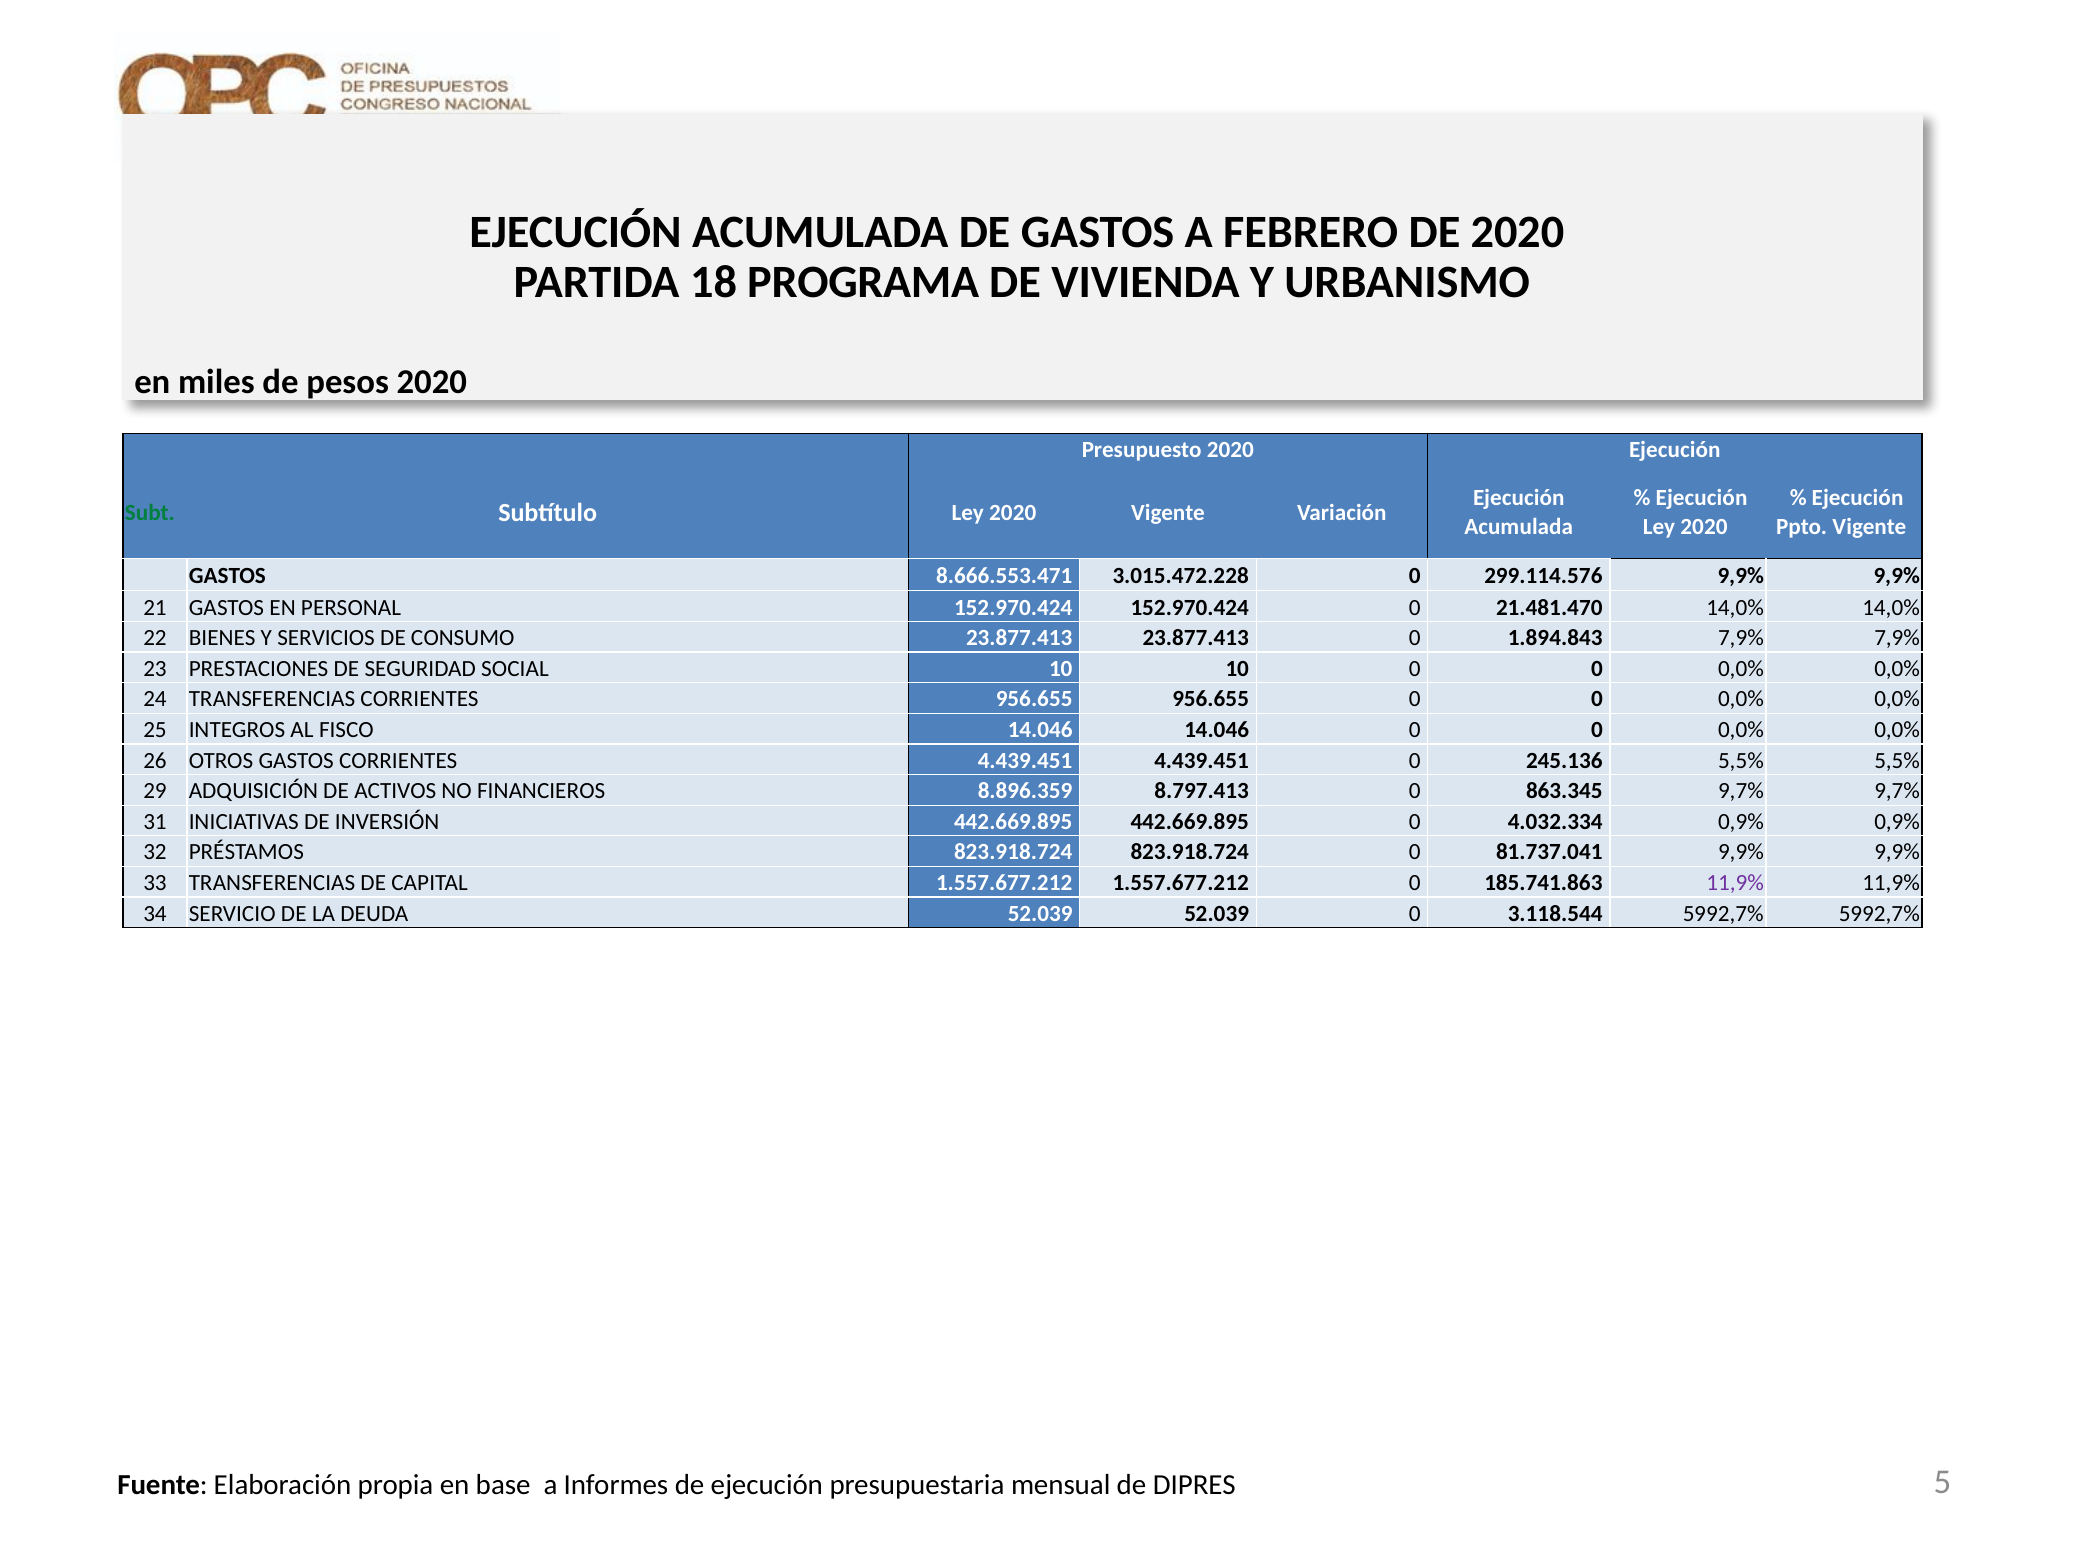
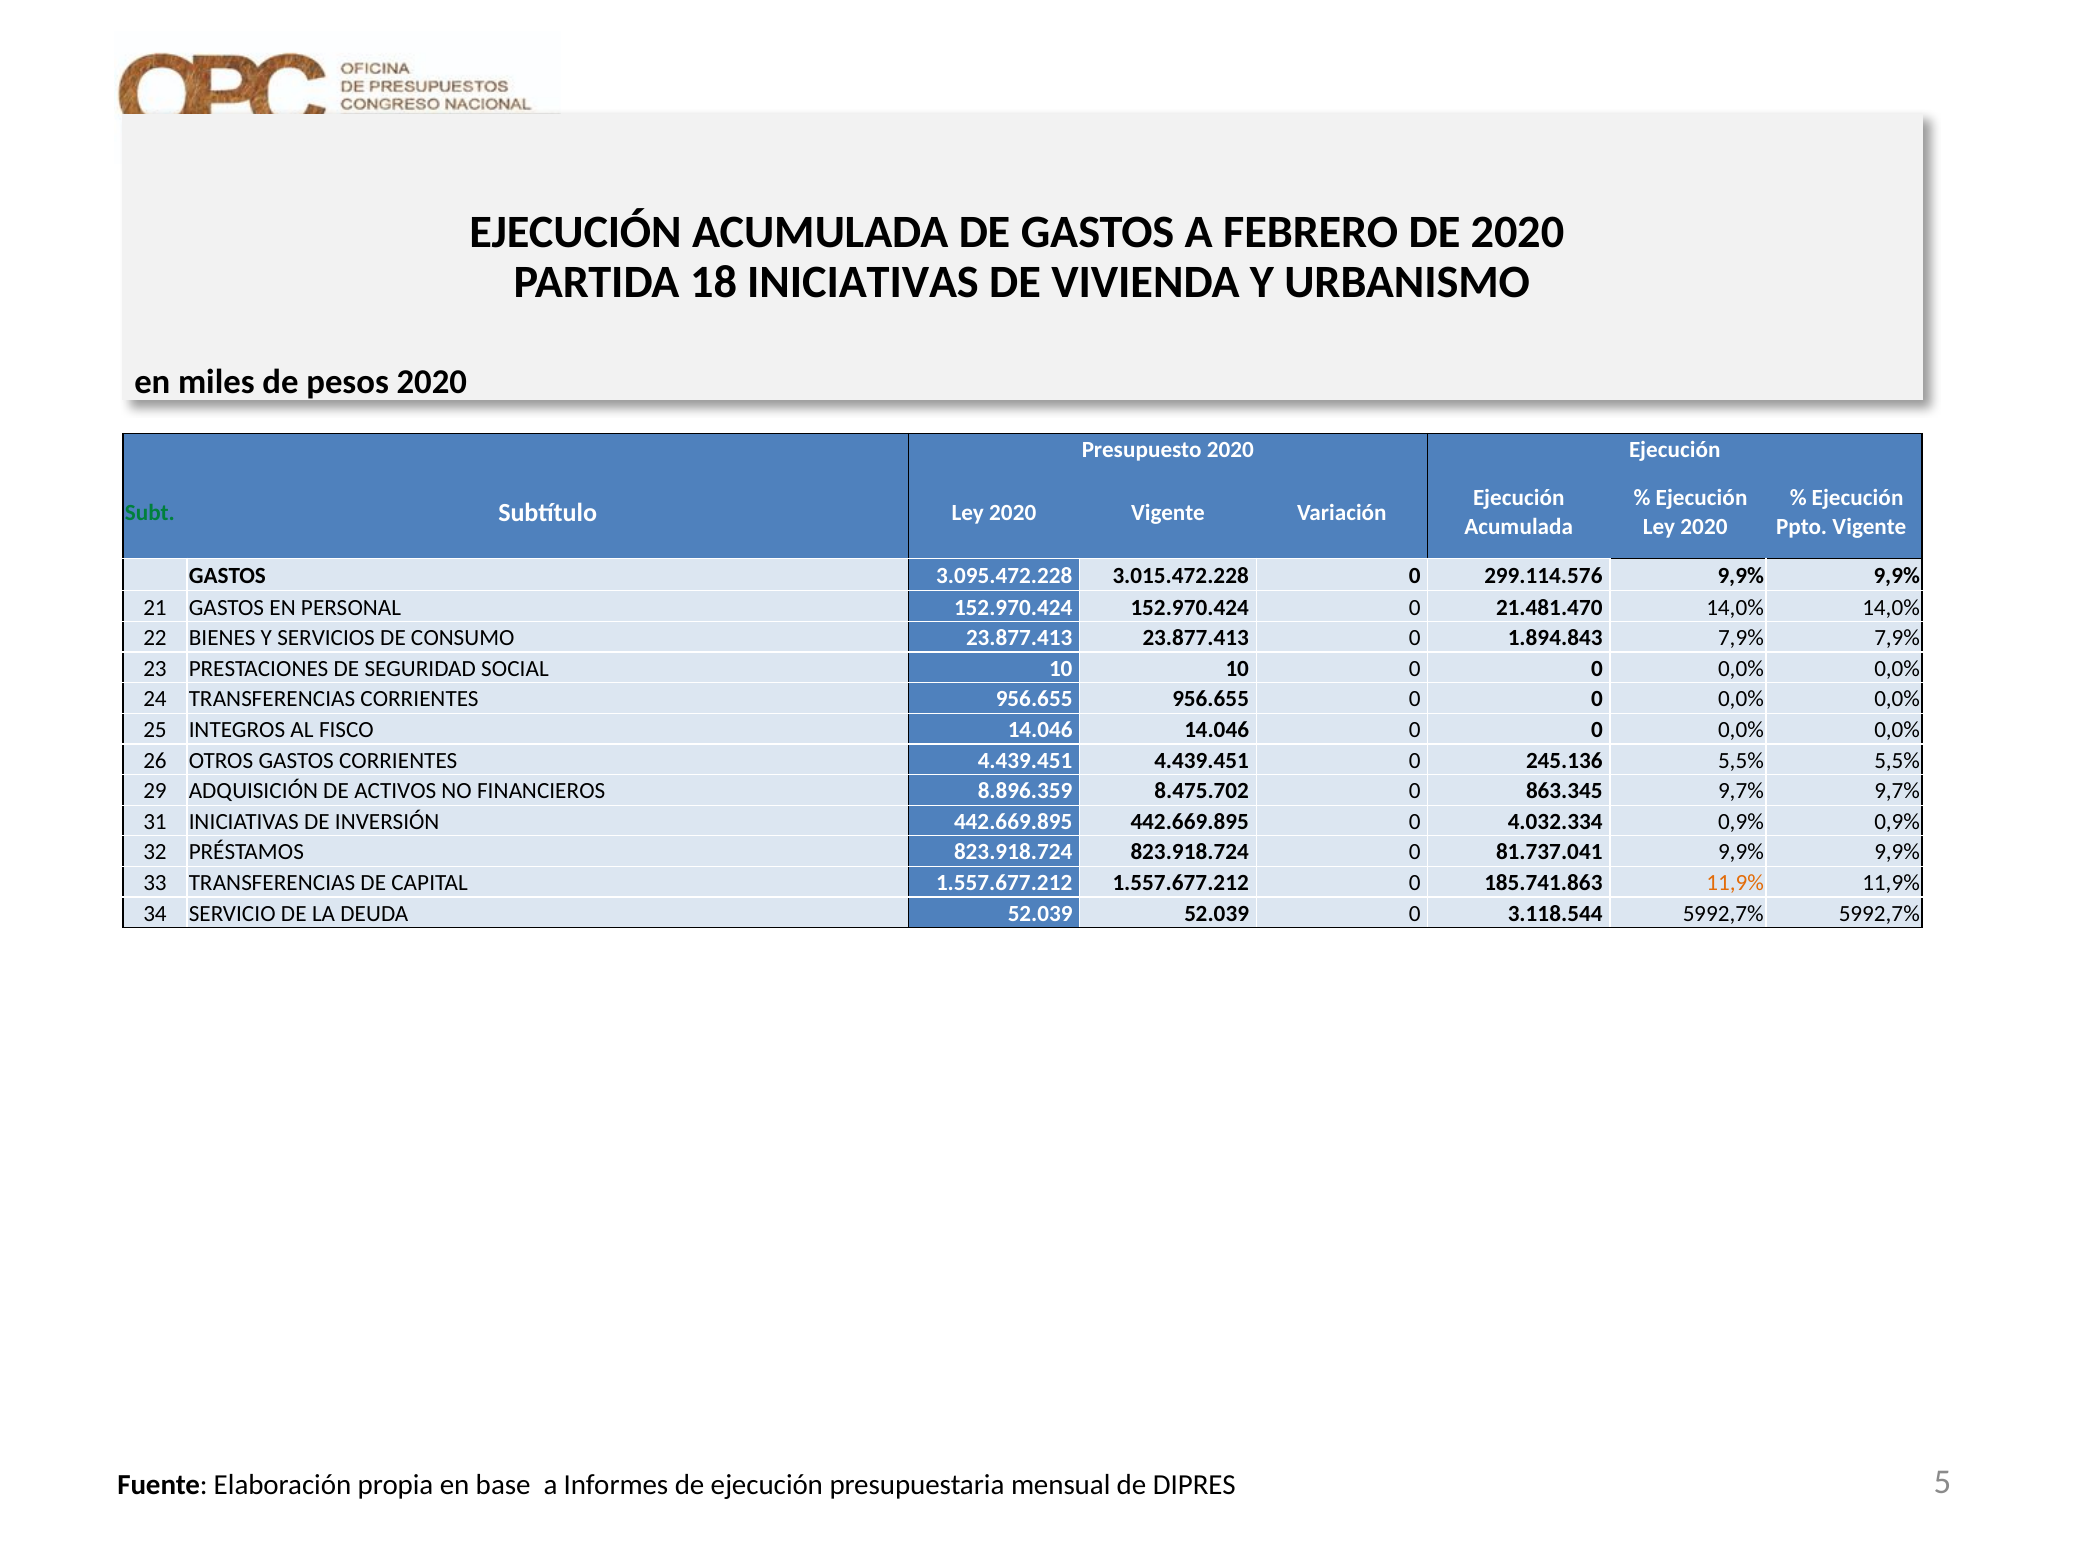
18 PROGRAMA: PROGRAMA -> INICIATIVAS
8.666.553.471: 8.666.553.471 -> 3.095.472.228
8.797.413: 8.797.413 -> 8.475.702
11,9% at (1735, 883) colour: purple -> orange
